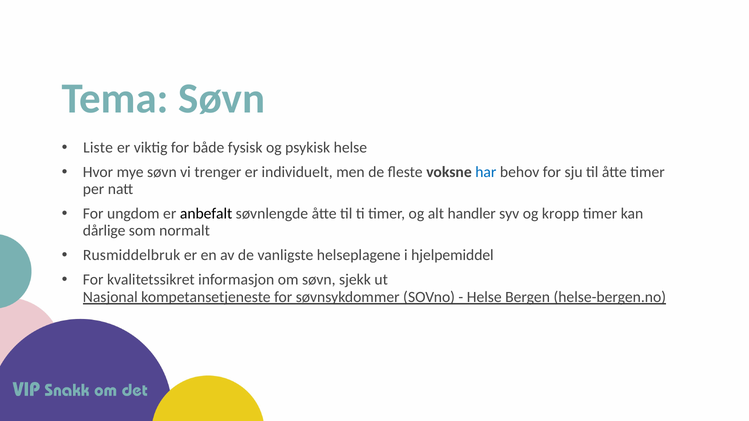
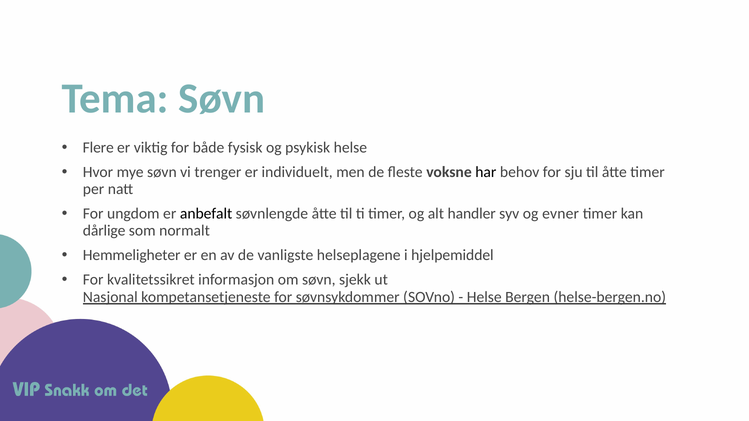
Liste: Liste -> Flere
har colour: blue -> black
kropp: kropp -> evner
Rusmiddelbruk: Rusmiddelbruk -> Hemmeligheter
